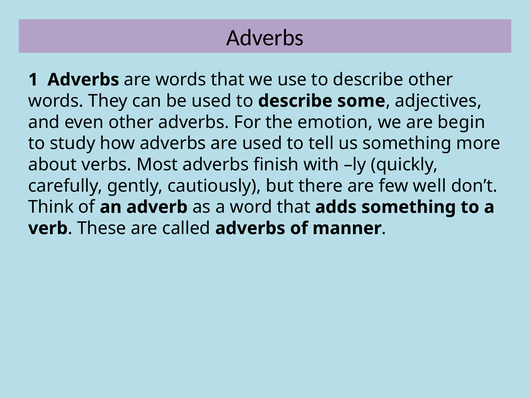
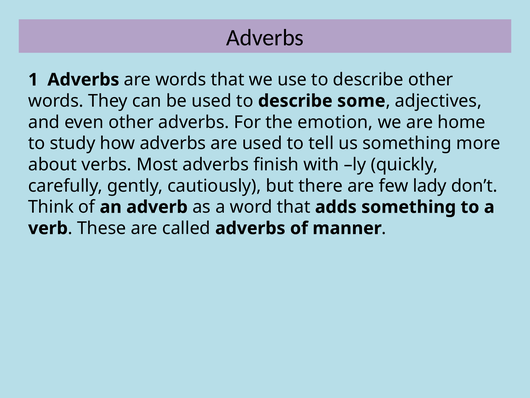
begin: begin -> home
well: well -> lady
